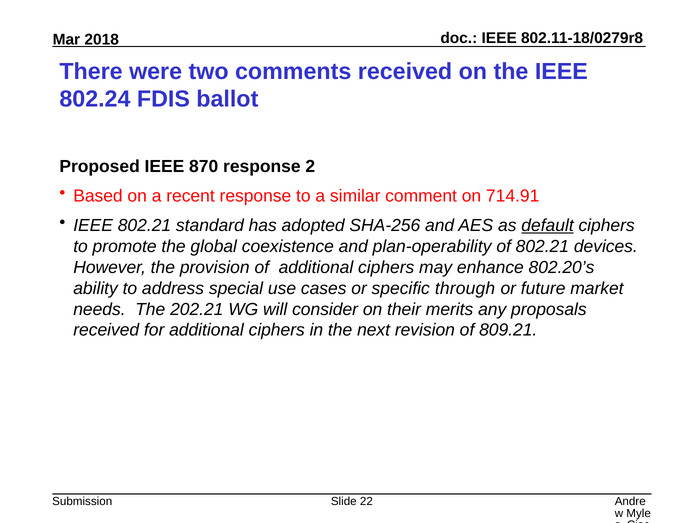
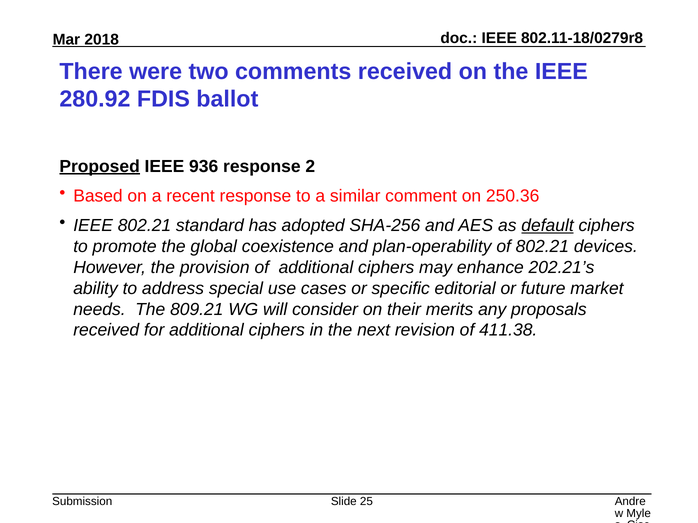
802.24: 802.24 -> 280.92
Proposed underline: none -> present
870: 870 -> 936
714.91: 714.91 -> 250.36
802.20’s: 802.20’s -> 202.21’s
through: through -> editorial
202.21: 202.21 -> 809.21
809.21: 809.21 -> 411.38
22: 22 -> 25
